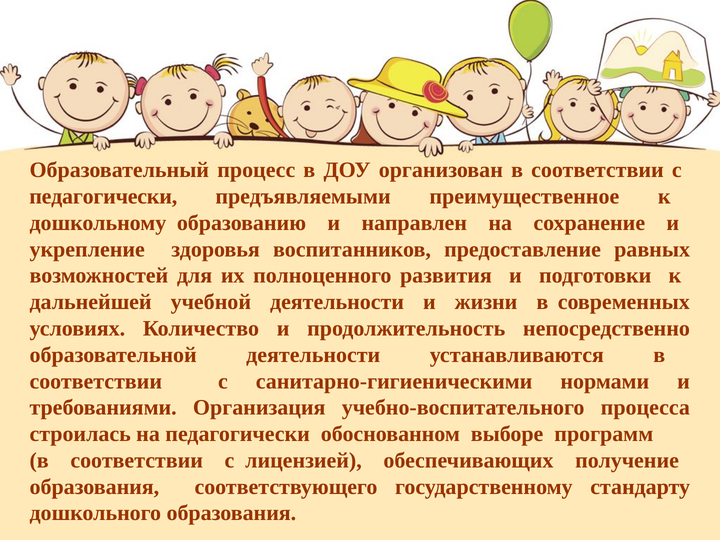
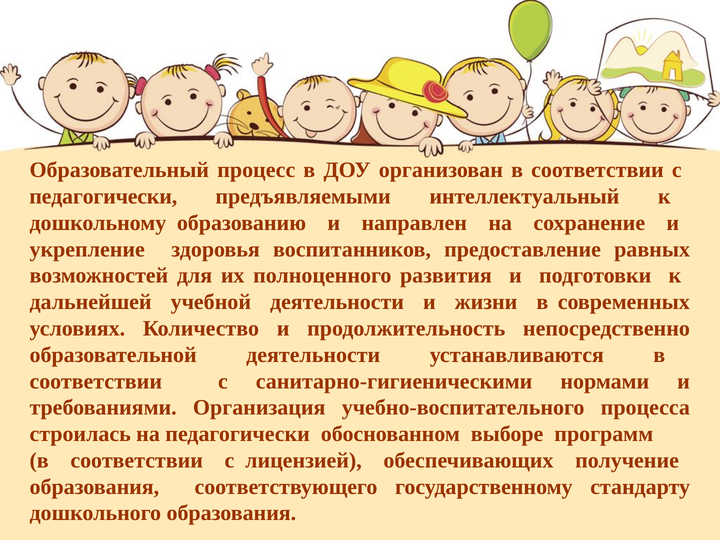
преимущественное: преимущественное -> интеллектуальный
